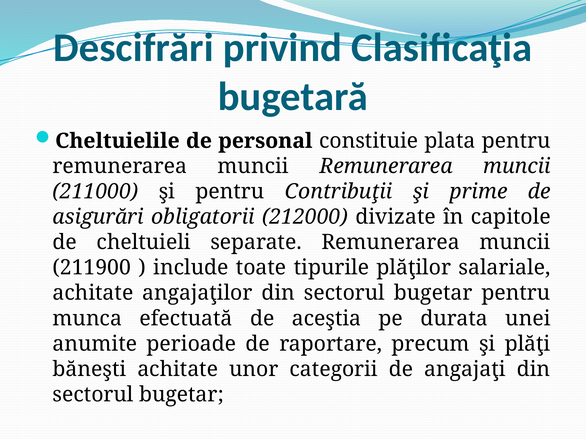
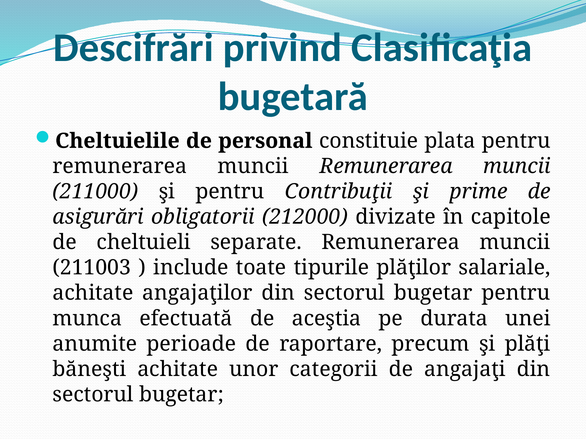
211900: 211900 -> 211003
